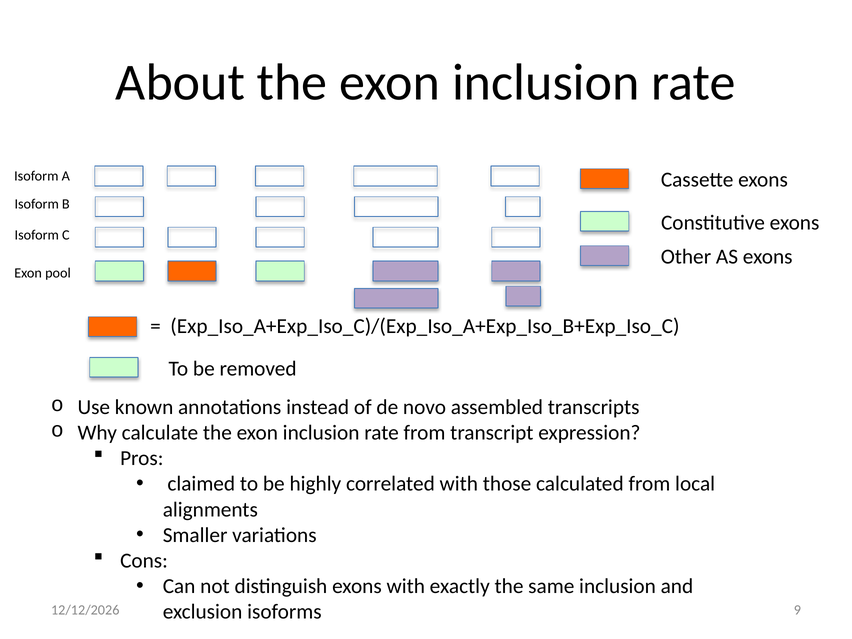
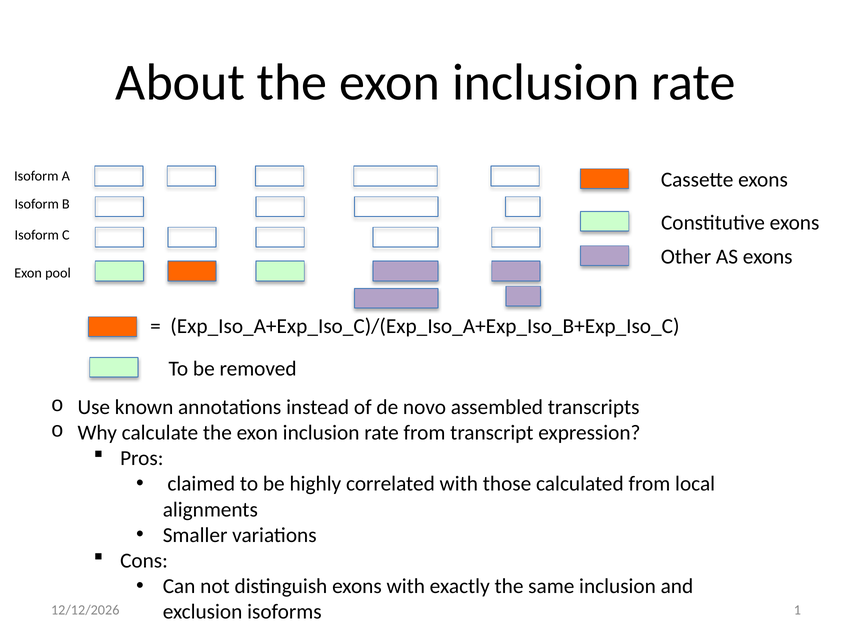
9: 9 -> 1
